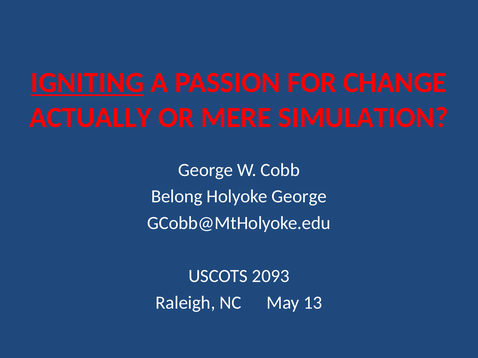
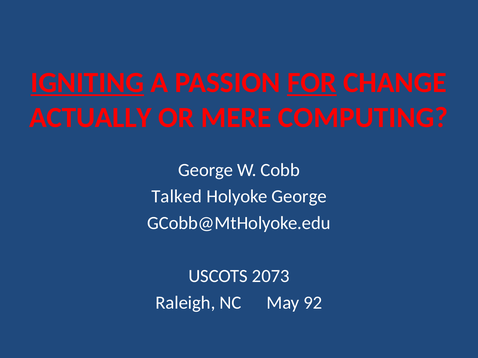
FOR underline: none -> present
SIMULATION: SIMULATION -> COMPUTING
Belong: Belong -> Talked
2093: 2093 -> 2073
13: 13 -> 92
